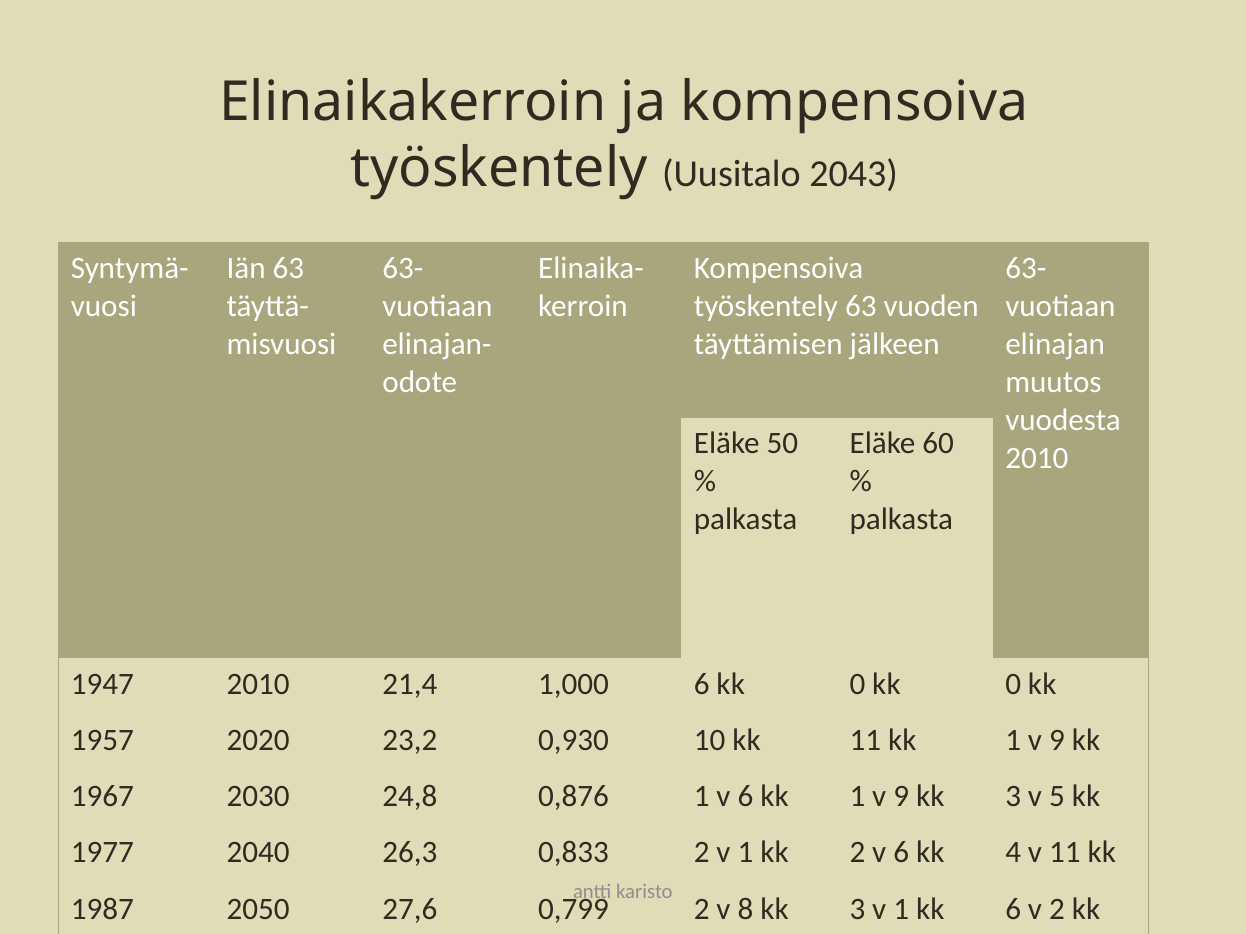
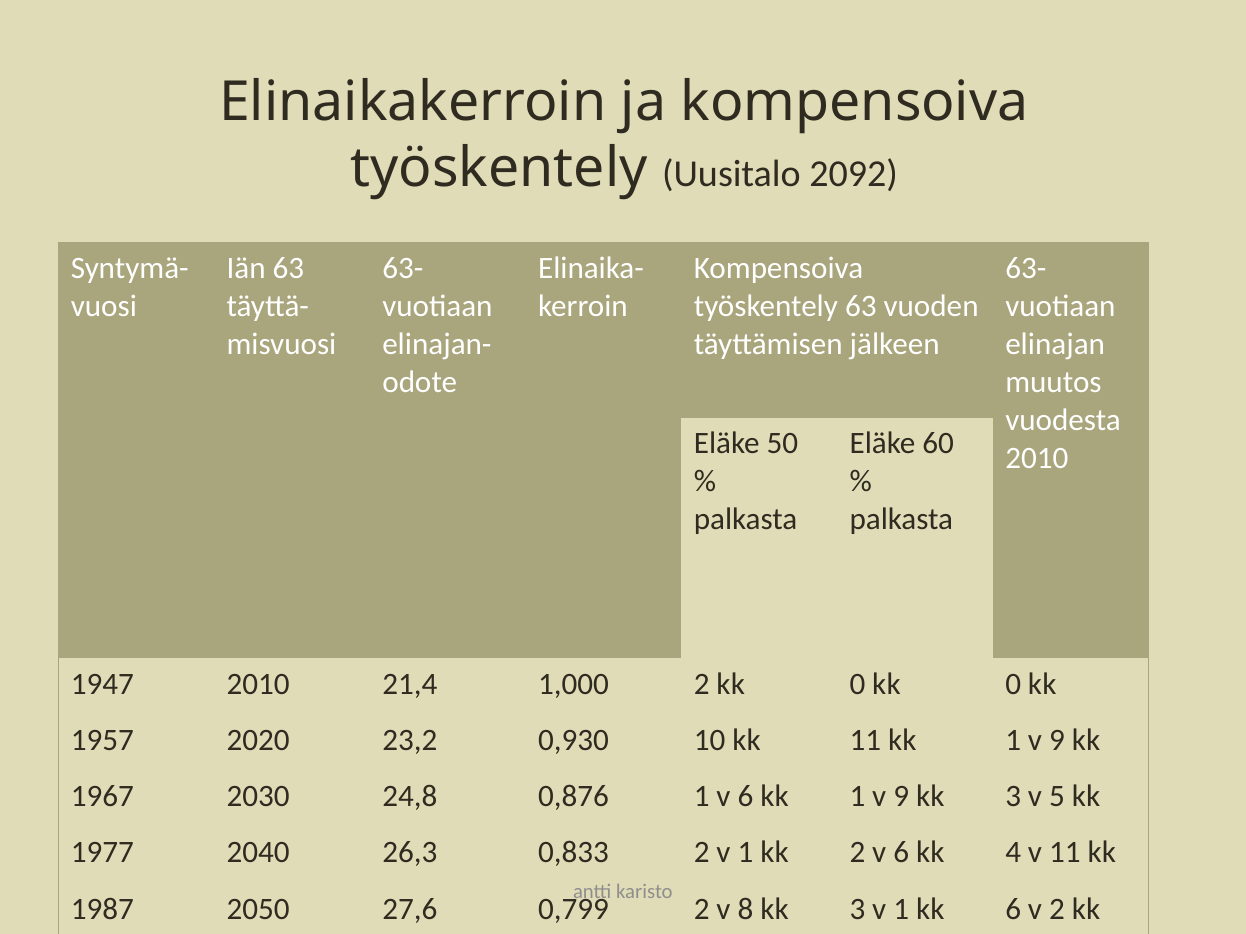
2043: 2043 -> 2092
1,000 6: 6 -> 2
